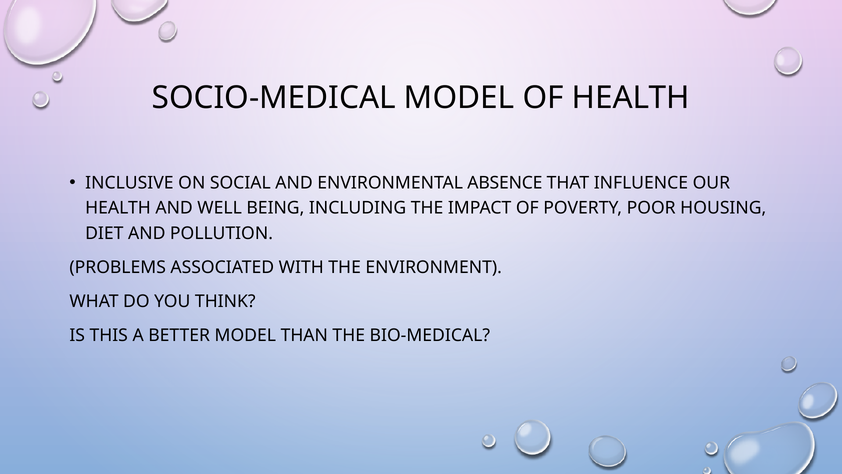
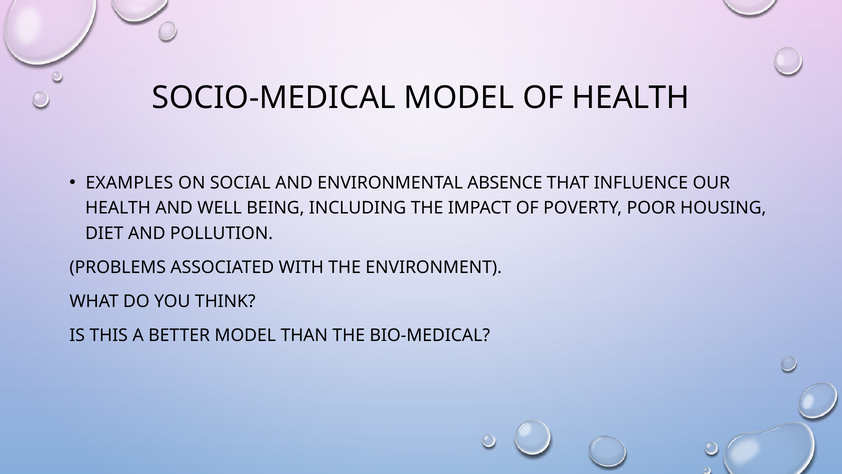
INCLUSIVE: INCLUSIVE -> EXAMPLES
